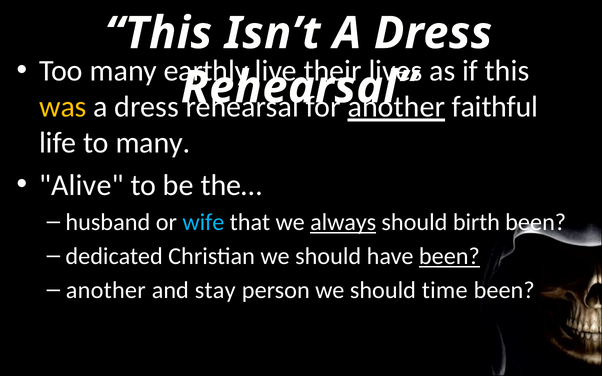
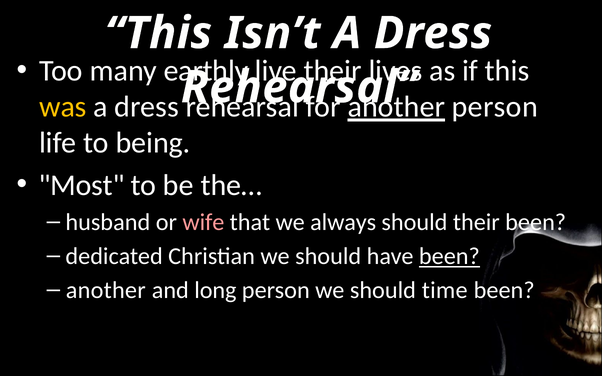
faithful at (495, 107): faithful -> person
to many: many -> being
Alive: Alive -> Most
wife colour: light blue -> pink
always underline: present -> none
should birth: birth -> their
stay: stay -> long
